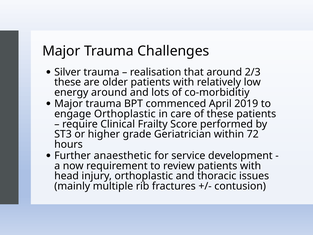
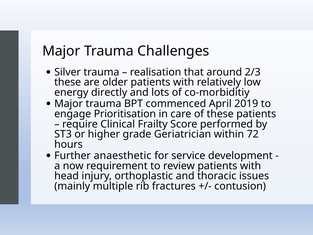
energy around: around -> directly
engage Orthoplastic: Orthoplastic -> Prioritisation
